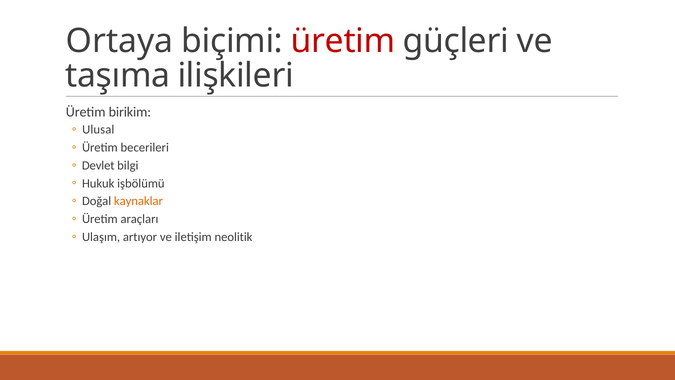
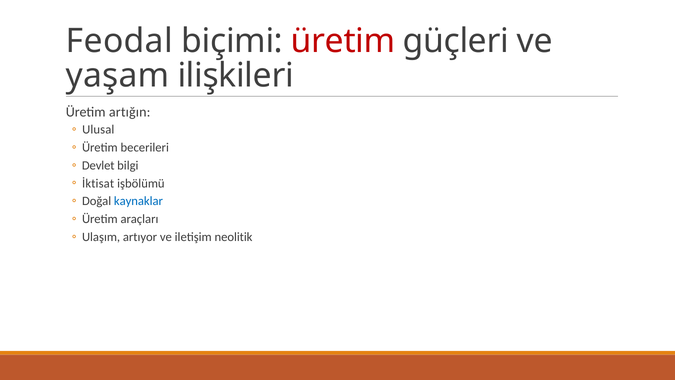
Ortaya: Ortaya -> Feodal
taşıma: taşıma -> yaşam
birikim: birikim -> artığın
Hukuk: Hukuk -> İktisat
kaynaklar colour: orange -> blue
